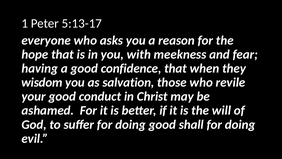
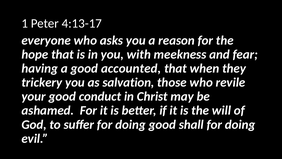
5:13-17: 5:13-17 -> 4:13-17
confidence: confidence -> accounted
wisdom: wisdom -> trickery
